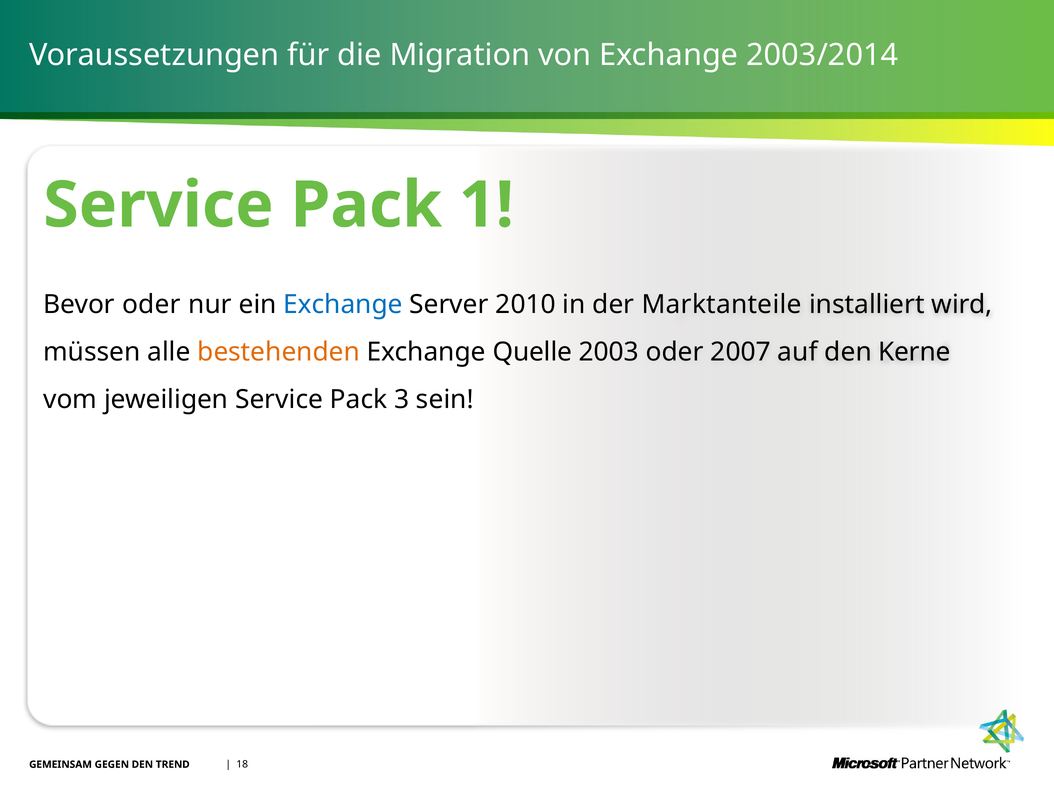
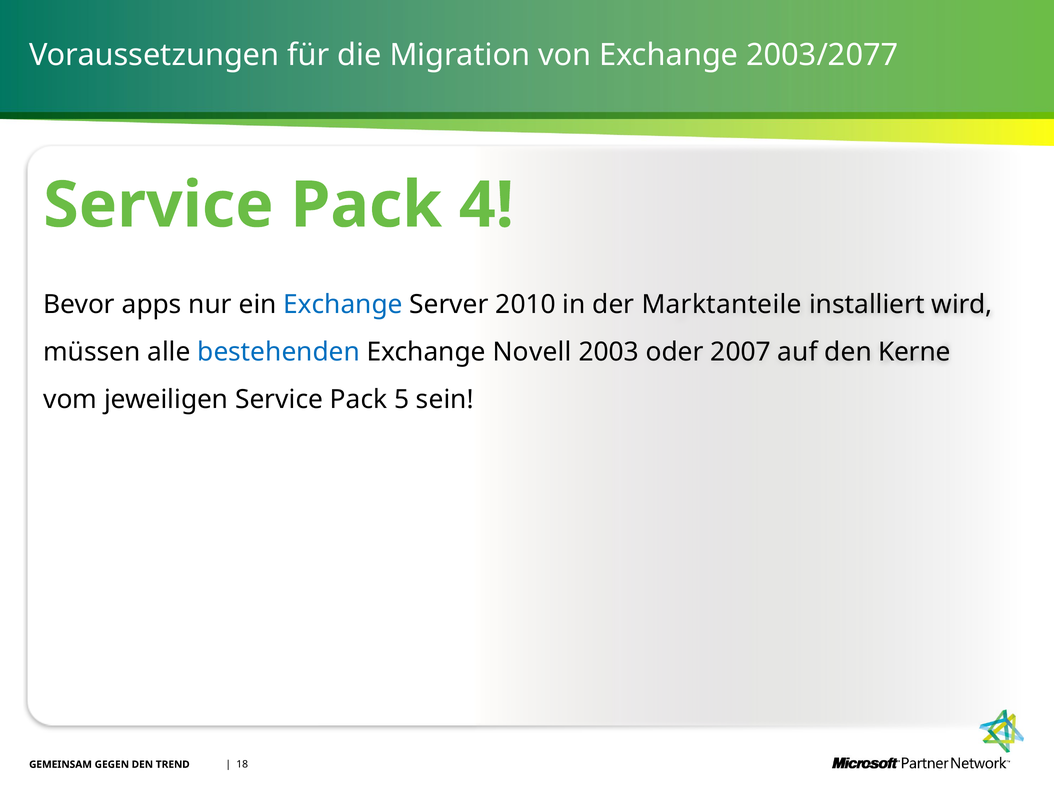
2003/2014: 2003/2014 -> 2003/2077
1: 1 -> 4
Bevor oder: oder -> apps
bestehenden colour: orange -> blue
Quelle: Quelle -> Novell
3: 3 -> 5
